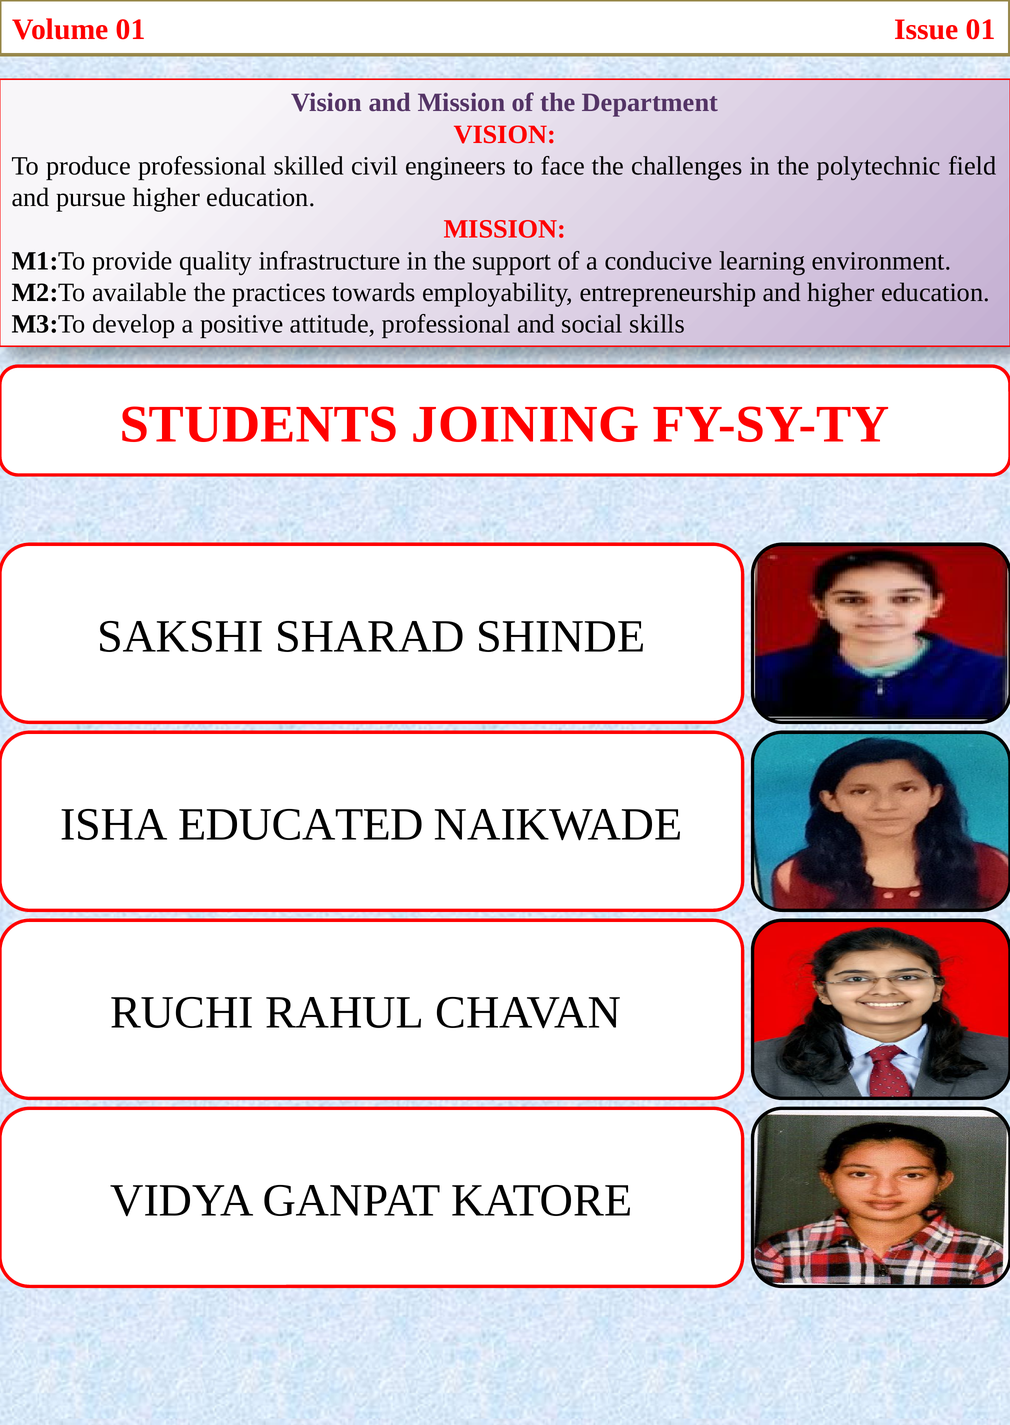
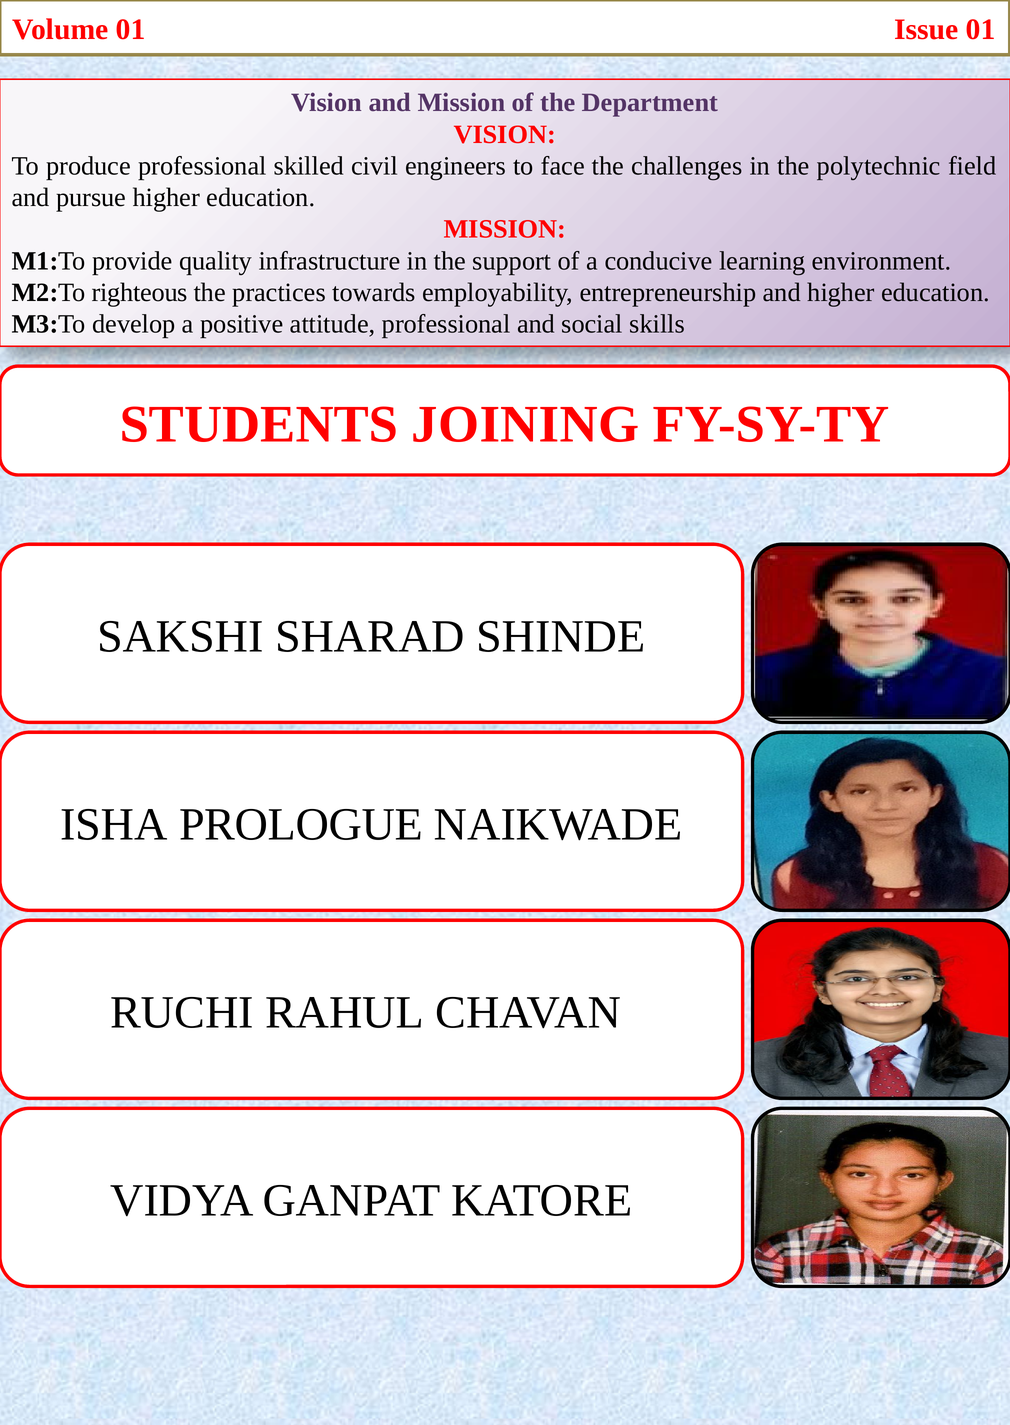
available: available -> righteous
EDUCATED: EDUCATED -> PROLOGUE
